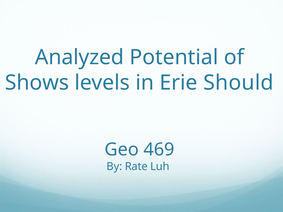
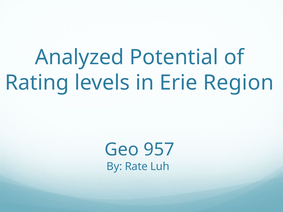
Shows: Shows -> Rating
Should: Should -> Region
469: 469 -> 957
